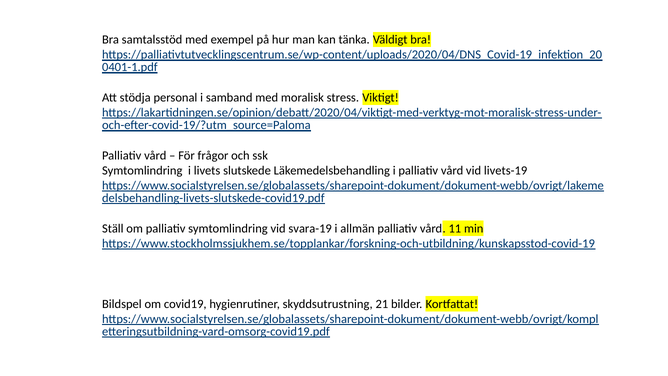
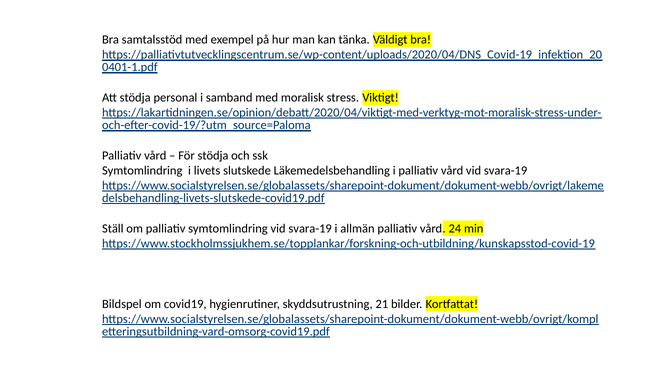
För frågor: frågor -> stödja
vård vid livets-19: livets-19 -> svara-19
11: 11 -> 24
